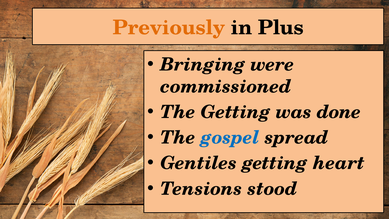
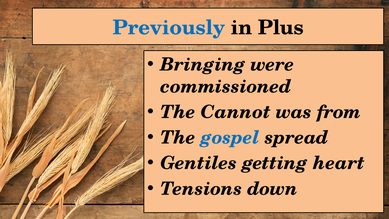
Previously colour: orange -> blue
The Getting: Getting -> Cannot
done: done -> from
stood: stood -> down
